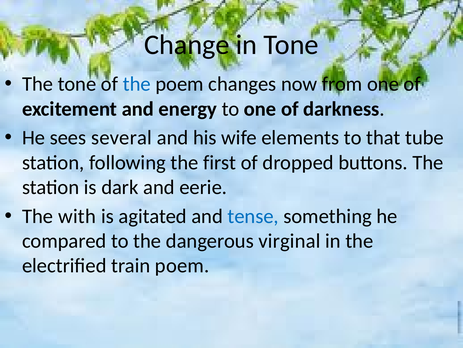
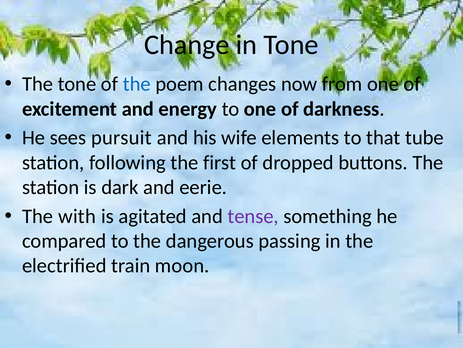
several: several -> pursuit
tense colour: blue -> purple
virginal: virginal -> passing
train poem: poem -> moon
